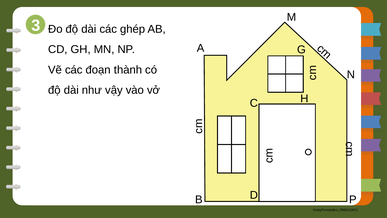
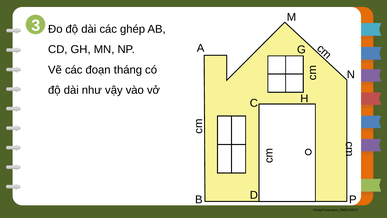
thành: thành -> tháng
